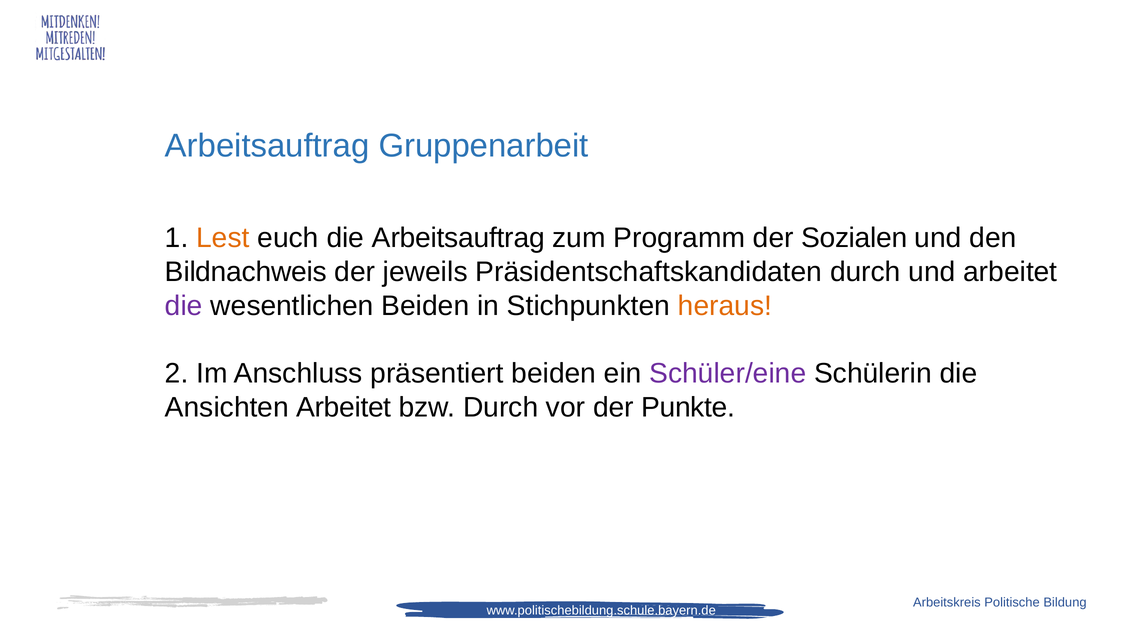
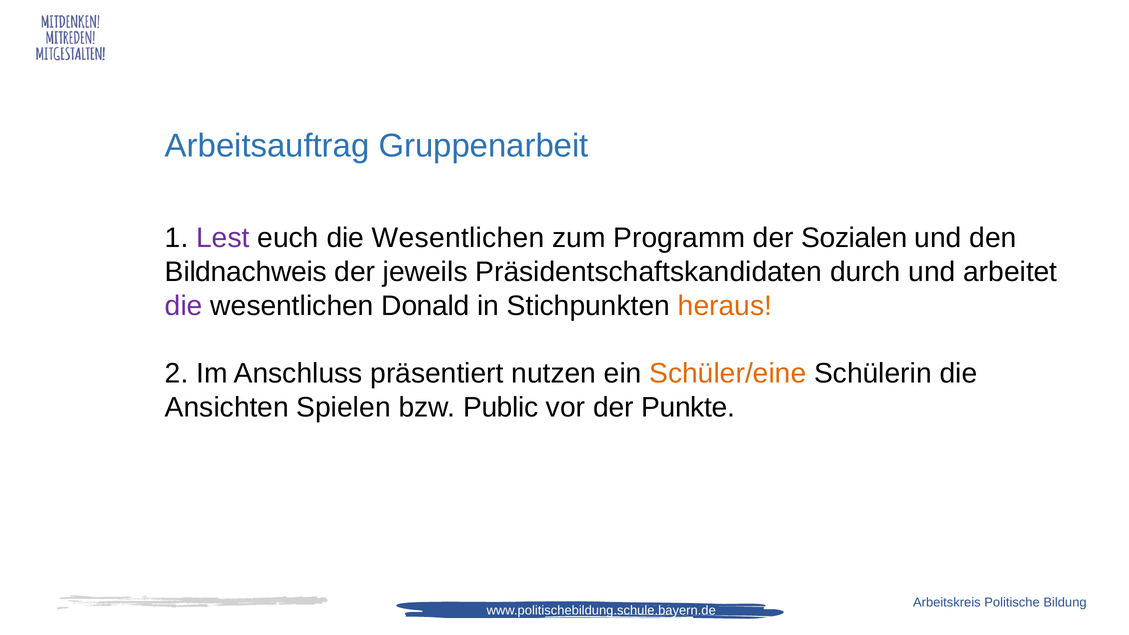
Lest colour: orange -> purple
euch die Arbeitsauftrag: Arbeitsauftrag -> Wesentlichen
wesentlichen Beiden: Beiden -> Donald
präsentiert beiden: beiden -> nutzen
Schüler/eine colour: purple -> orange
Ansichten Arbeitet: Arbeitet -> Spielen
bzw Durch: Durch -> Public
